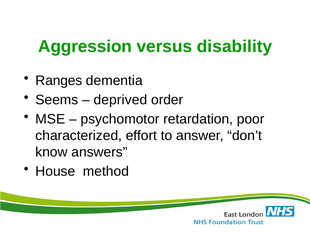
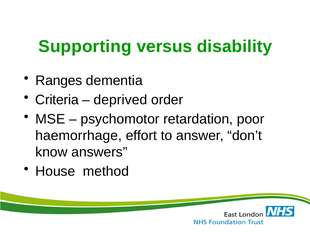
Aggression: Aggression -> Supporting
Seems: Seems -> Criteria
characterized: characterized -> haemorrhage
